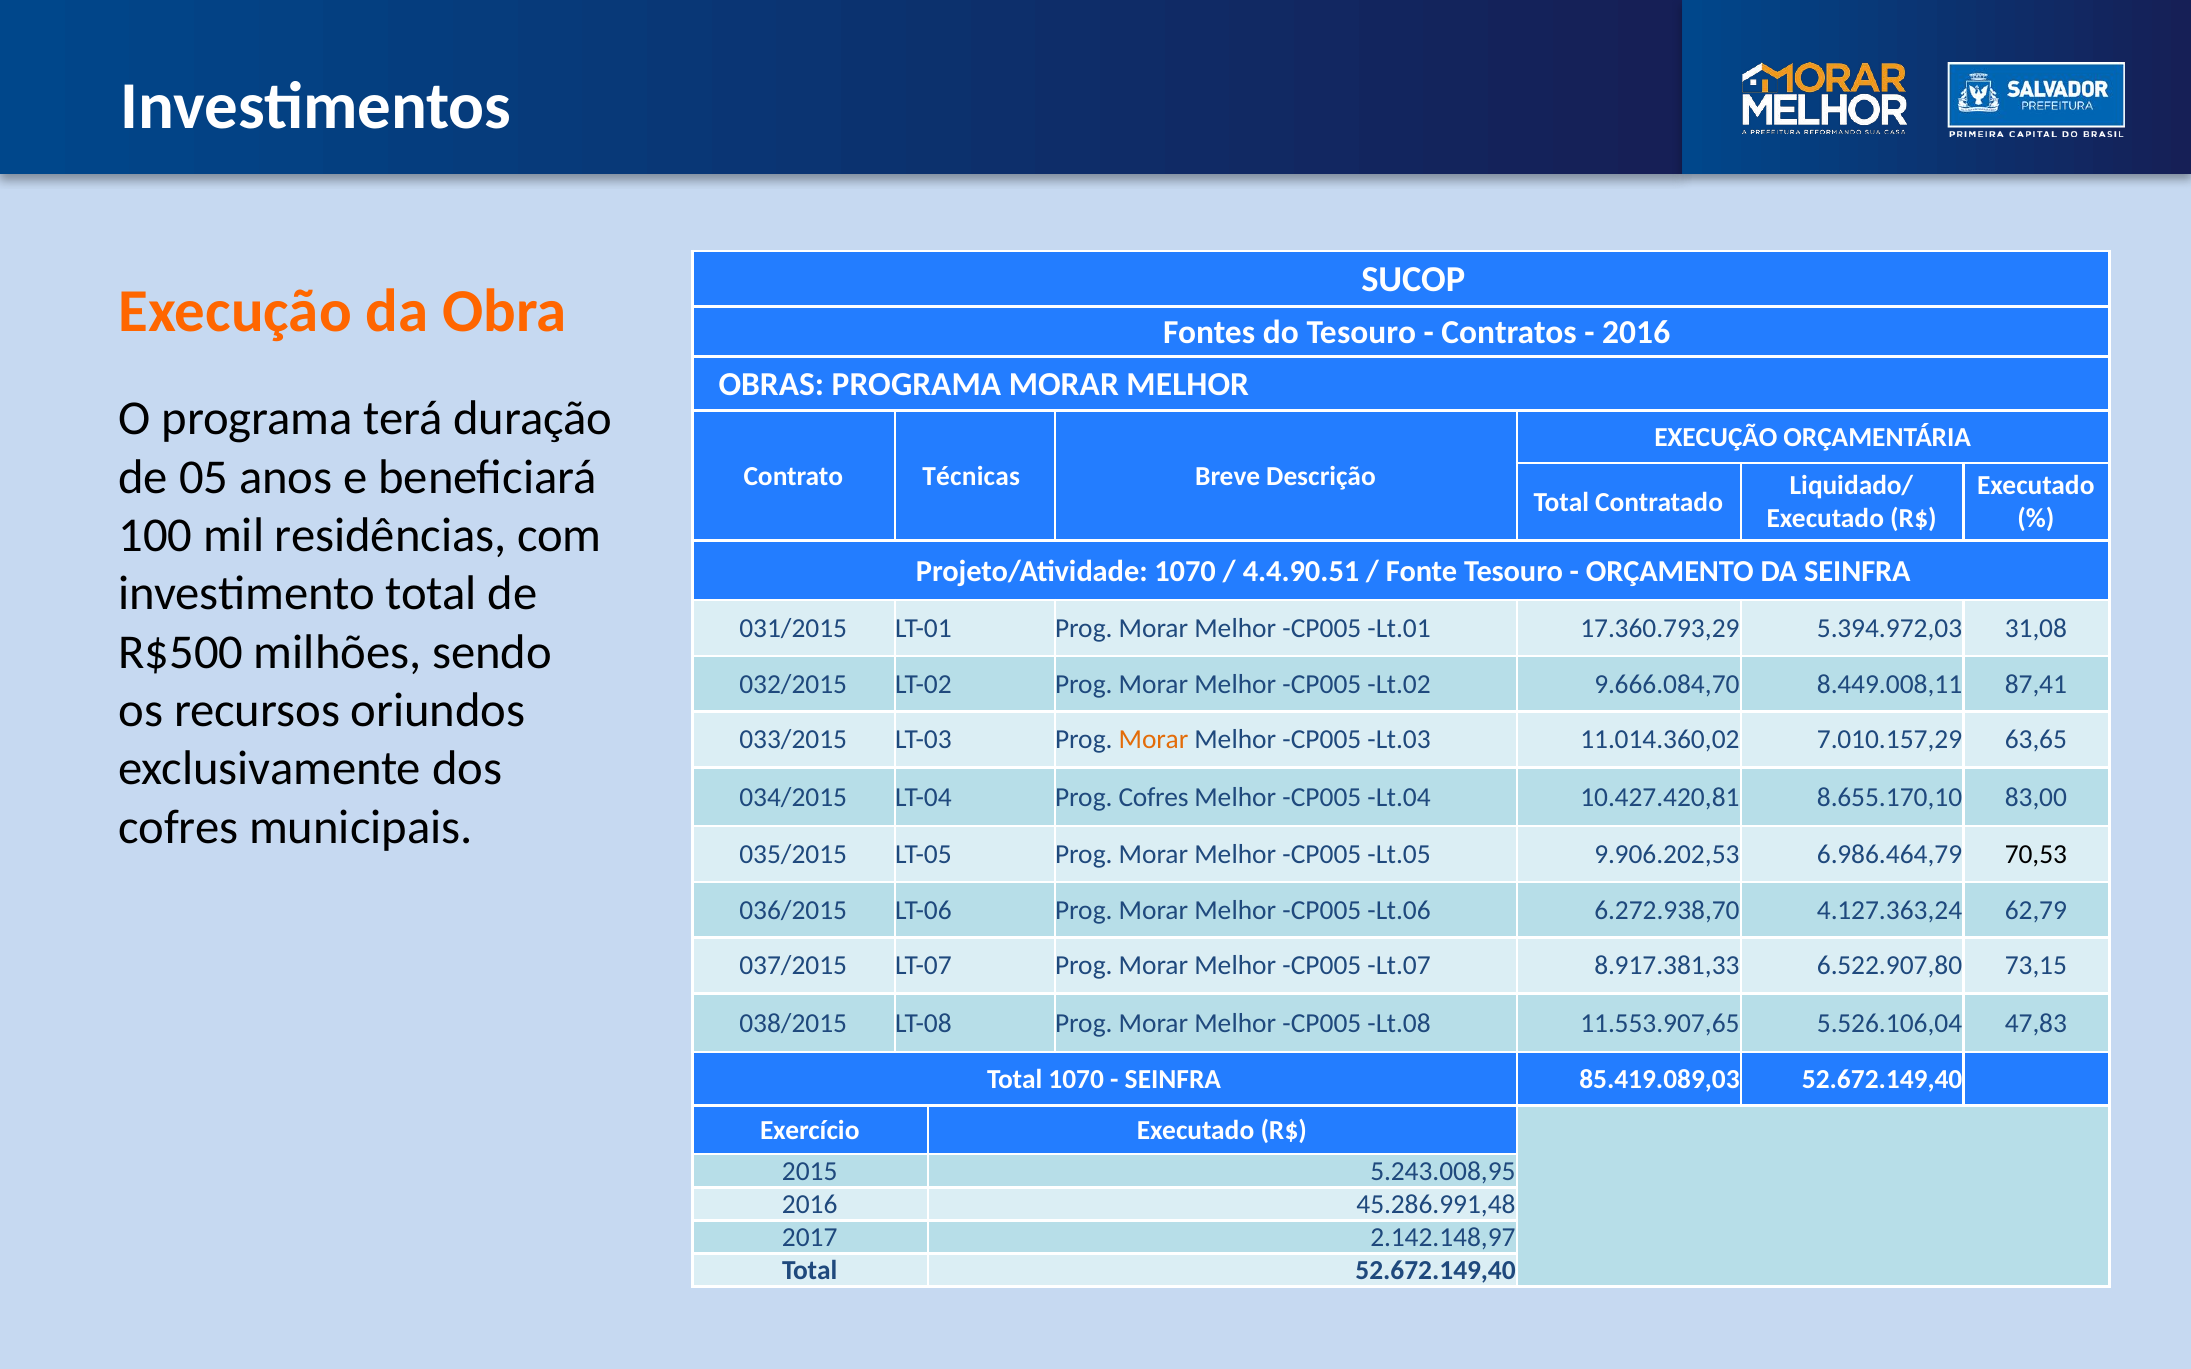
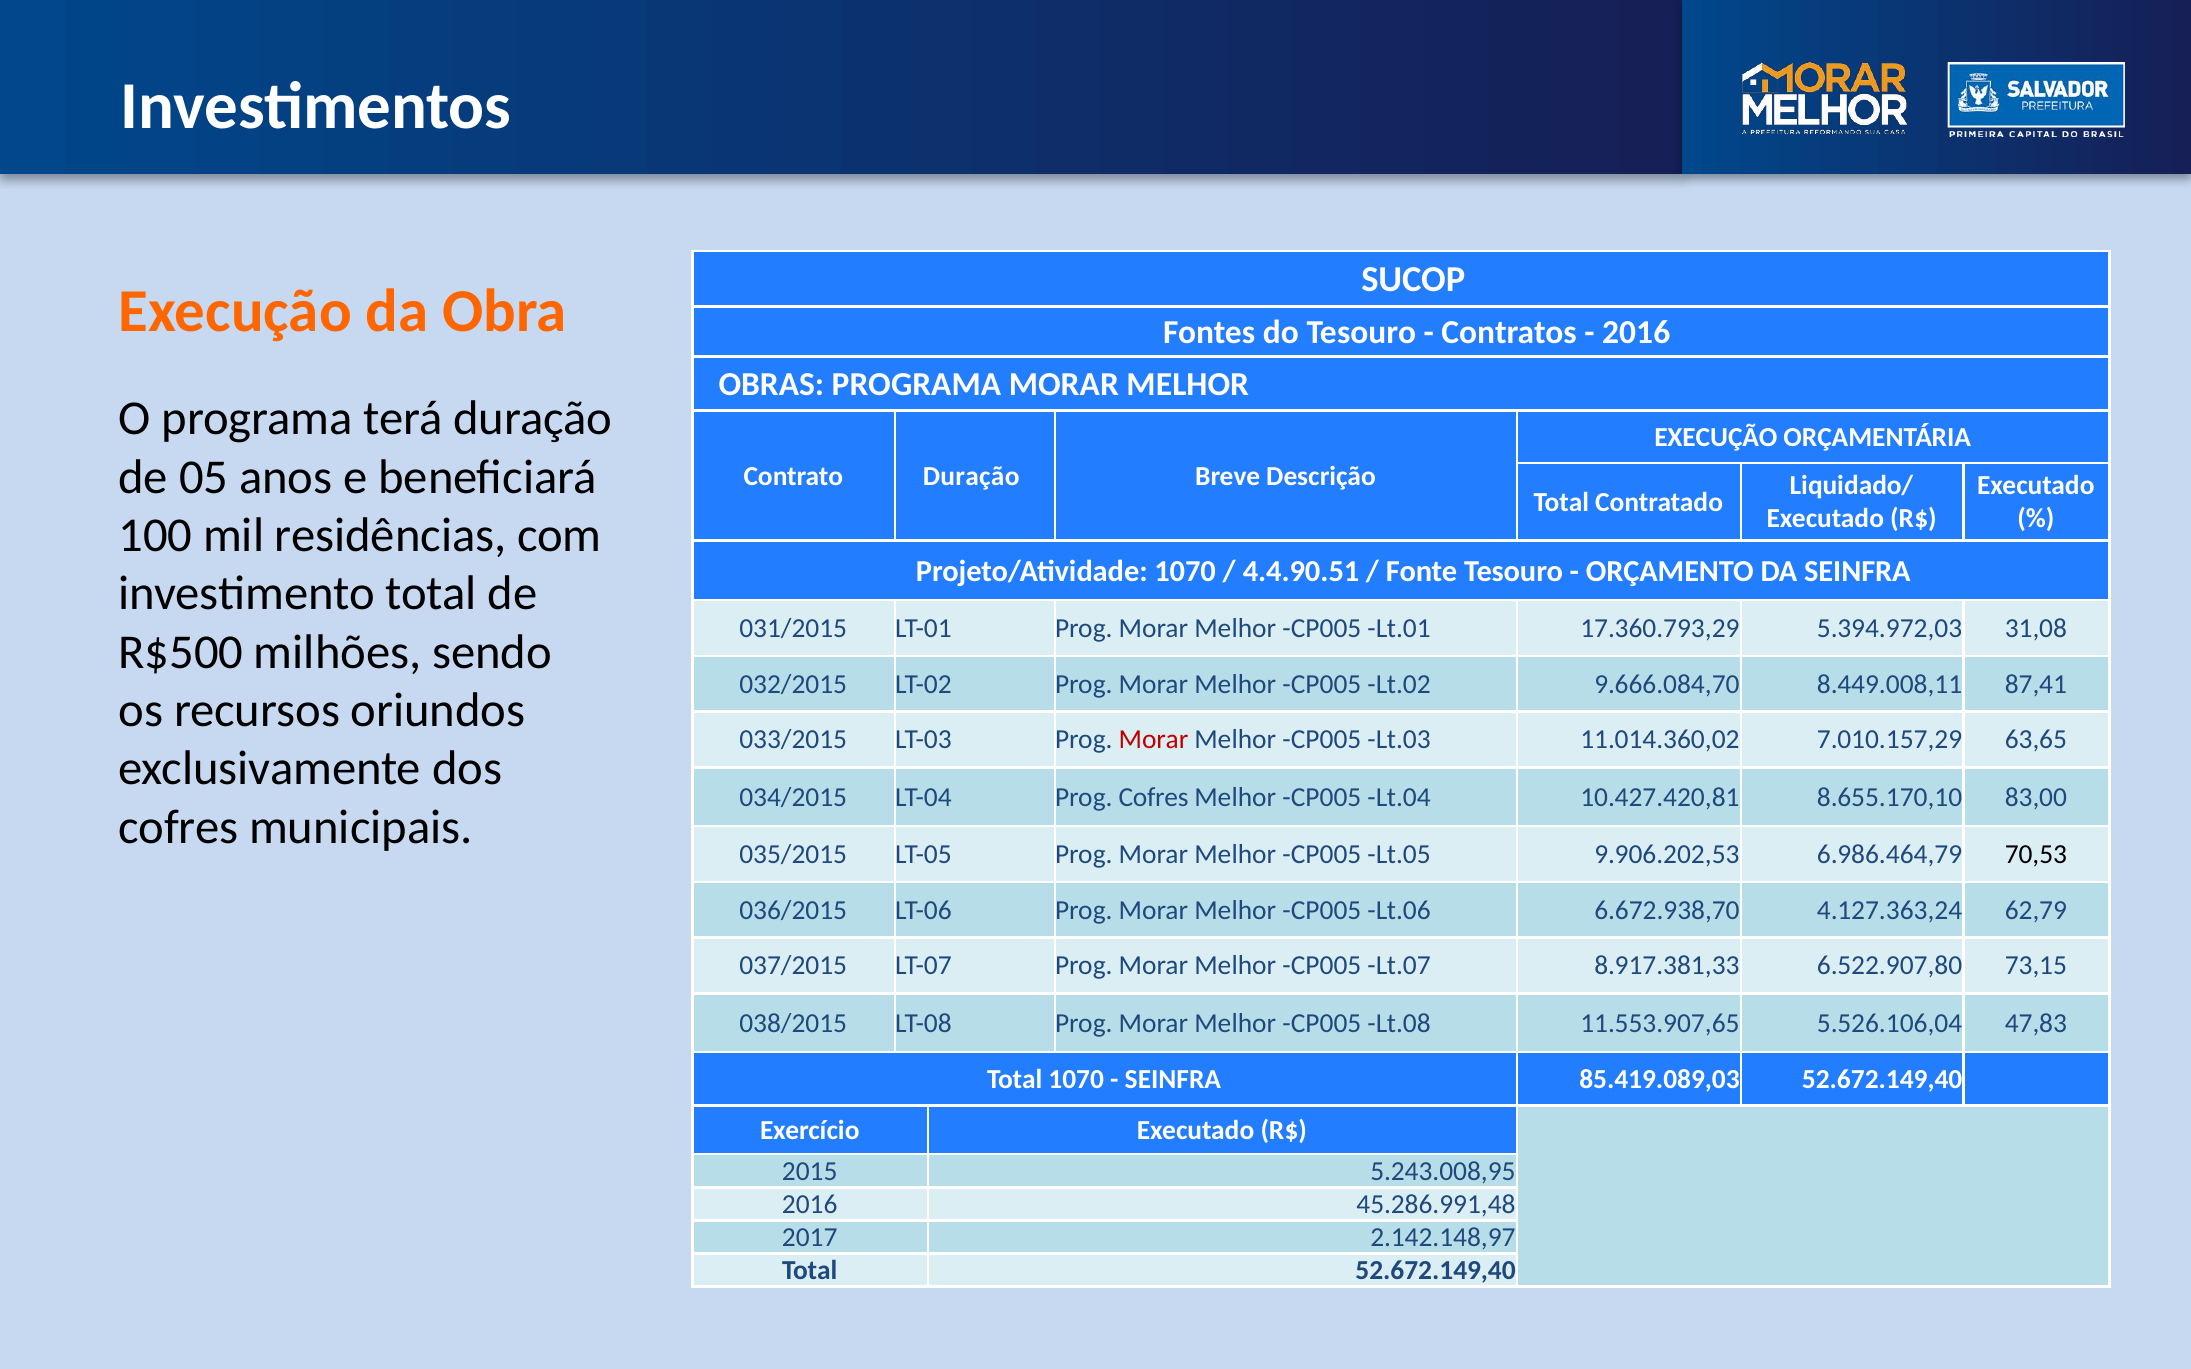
Contrato Técnicas: Técnicas -> Duração
Morar at (1154, 740) colour: orange -> red
6.272.938,70: 6.272.938,70 -> 6.672.938,70
